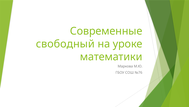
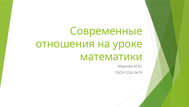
свободный: свободный -> отношения
